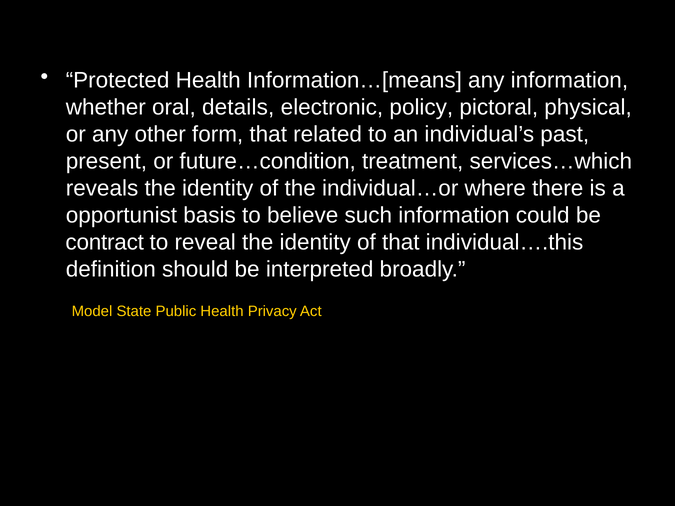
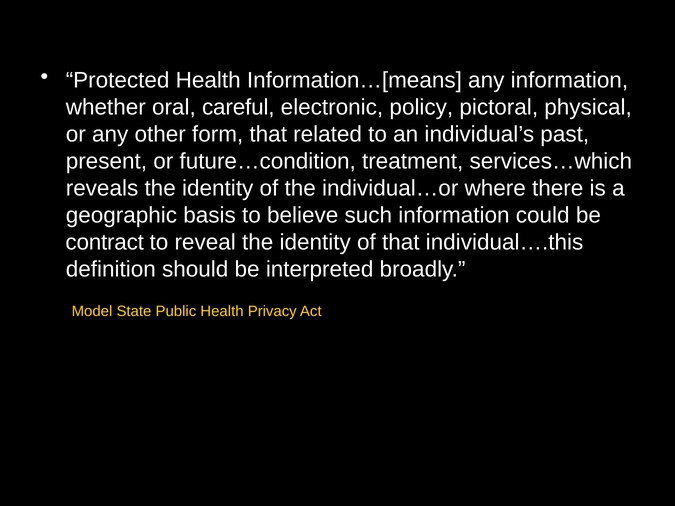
details: details -> careful
opportunist: opportunist -> geographic
